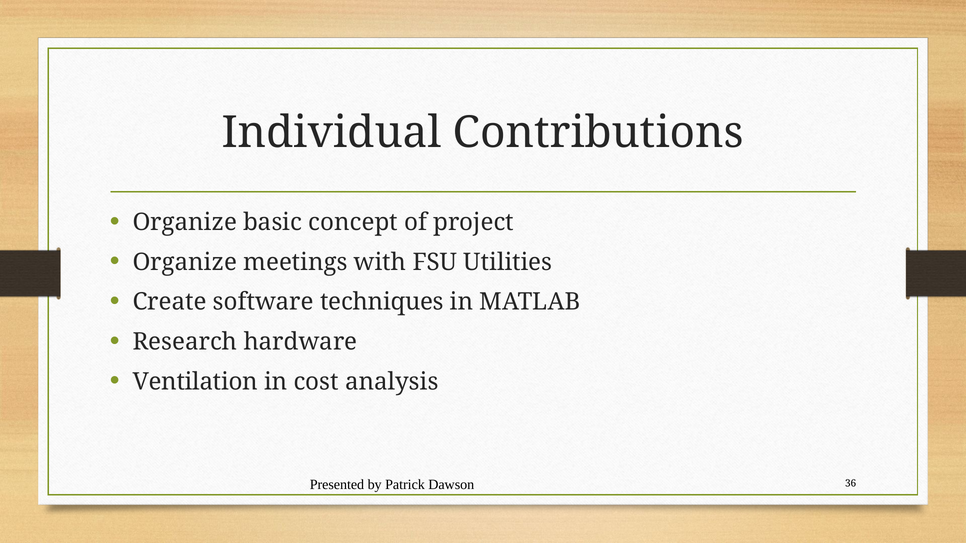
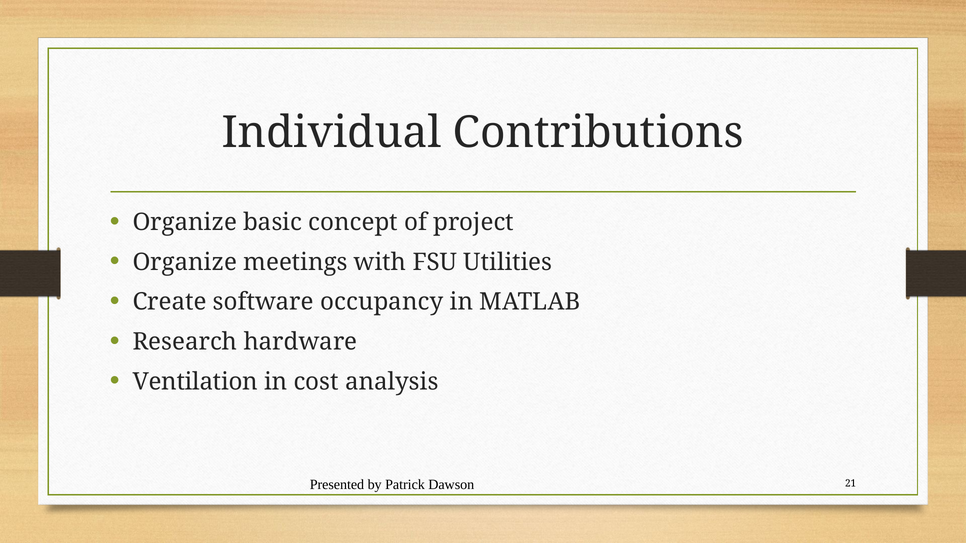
techniques: techniques -> occupancy
36: 36 -> 21
